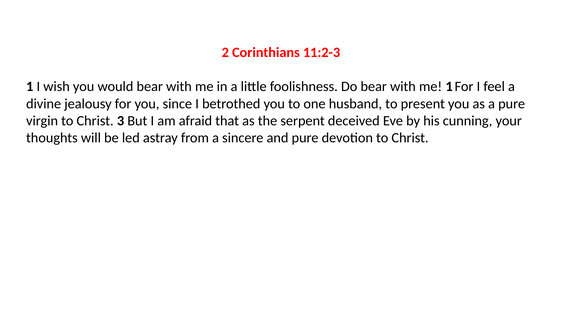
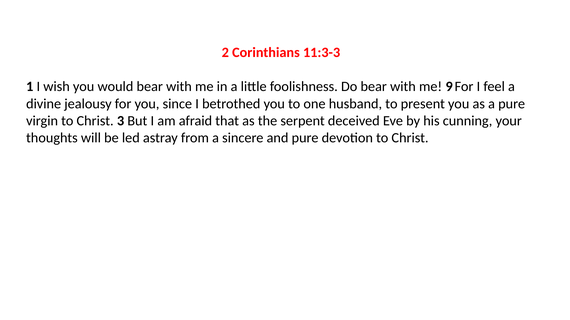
11:2-3: 11:2-3 -> 11:3-3
me 1: 1 -> 9
